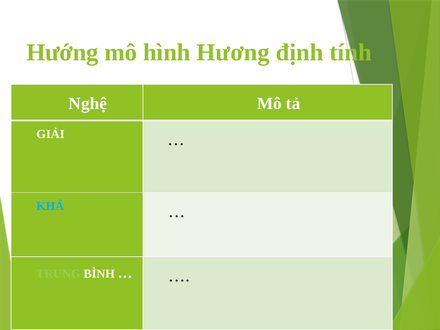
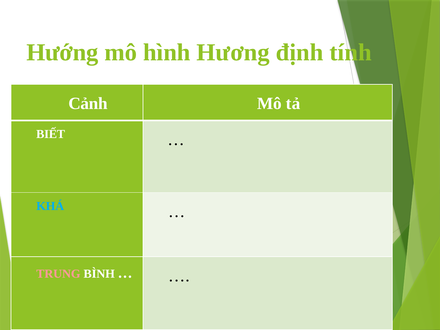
Nghệ: Nghệ -> Cảnh
GIẢI: GIẢI -> BIẾT
TRUNG colour: light green -> pink
